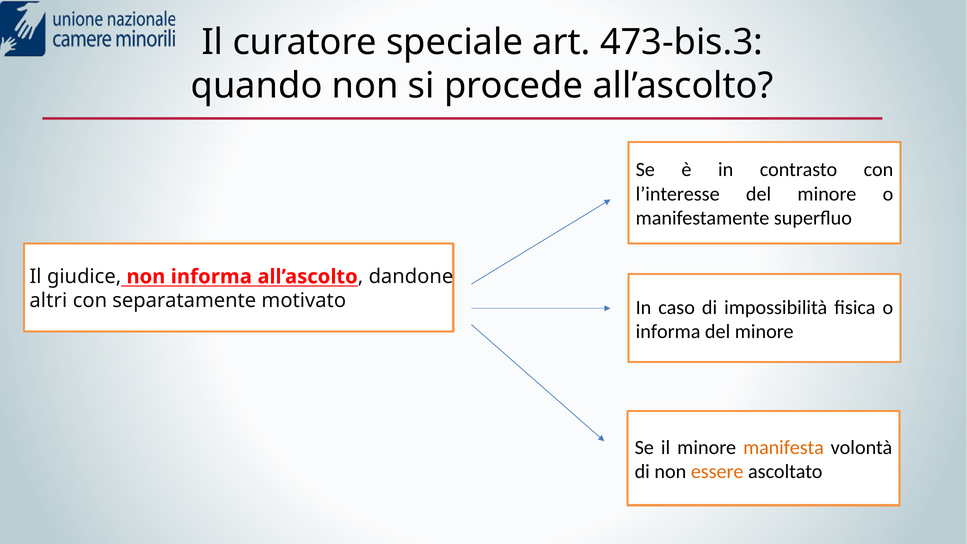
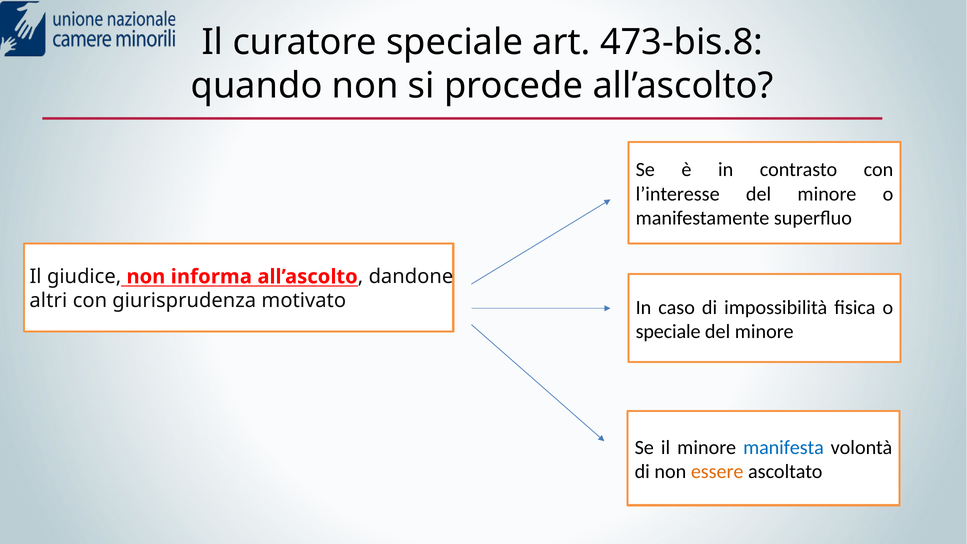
473-bis.3: 473-bis.3 -> 473-bis.8
separatamente: separatamente -> giurisprudenza
informa at (668, 332): informa -> speciale
manifesta colour: orange -> blue
